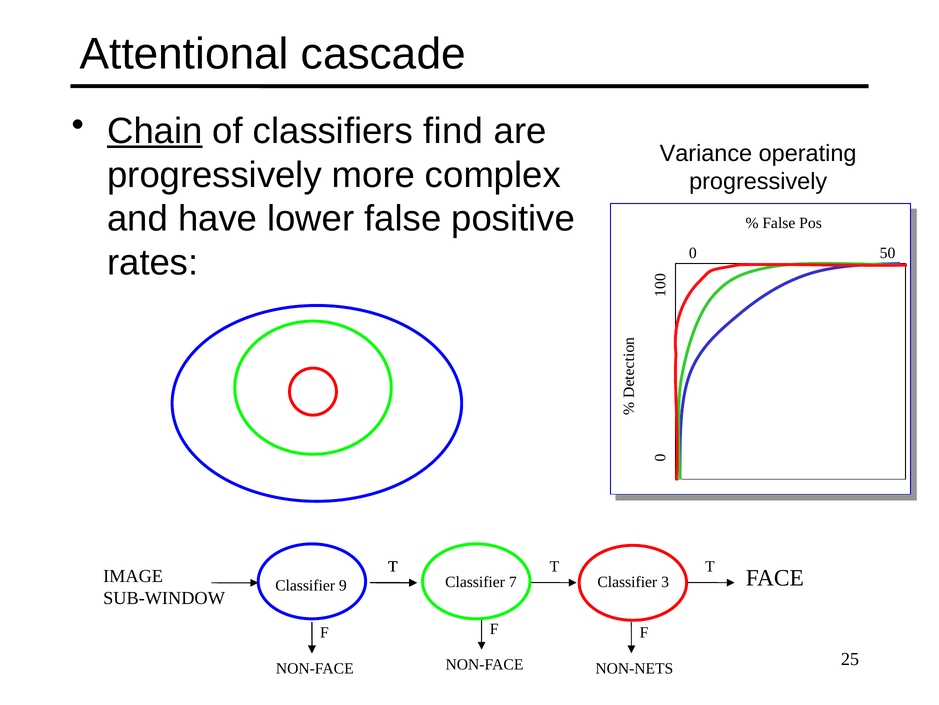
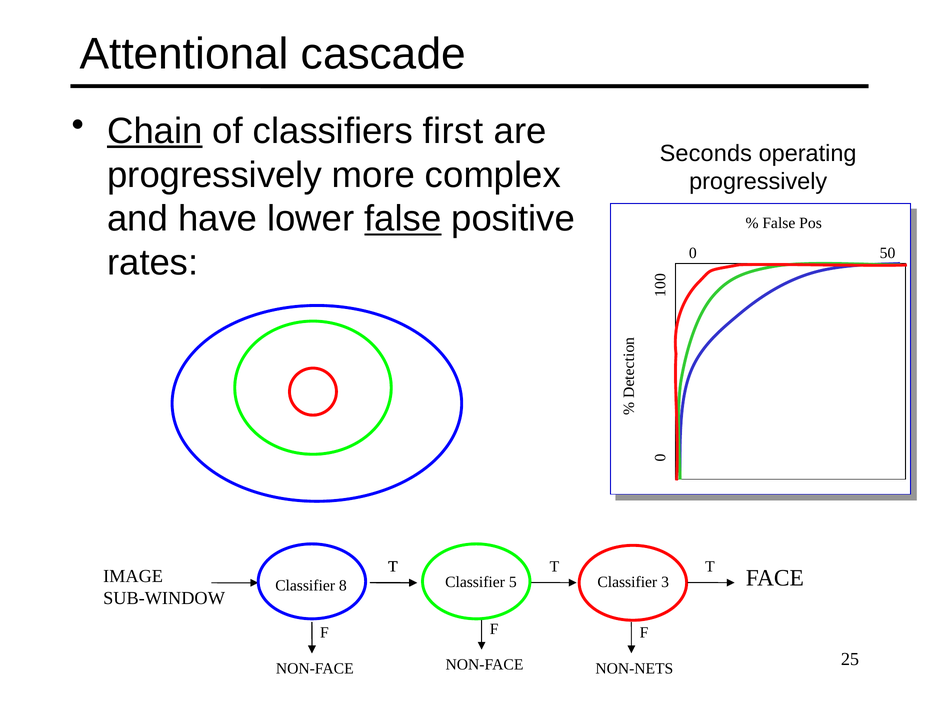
find: find -> first
Variance: Variance -> Seconds
false at (403, 219) underline: none -> present
7: 7 -> 5
9: 9 -> 8
